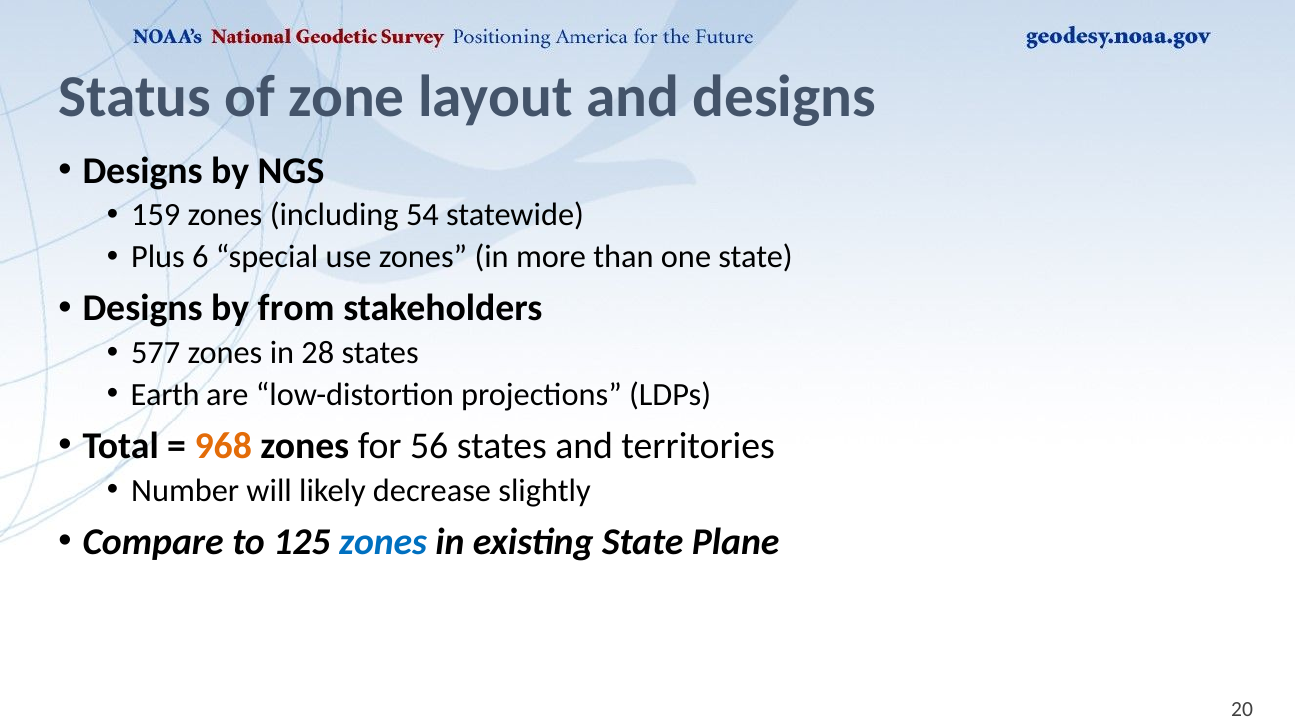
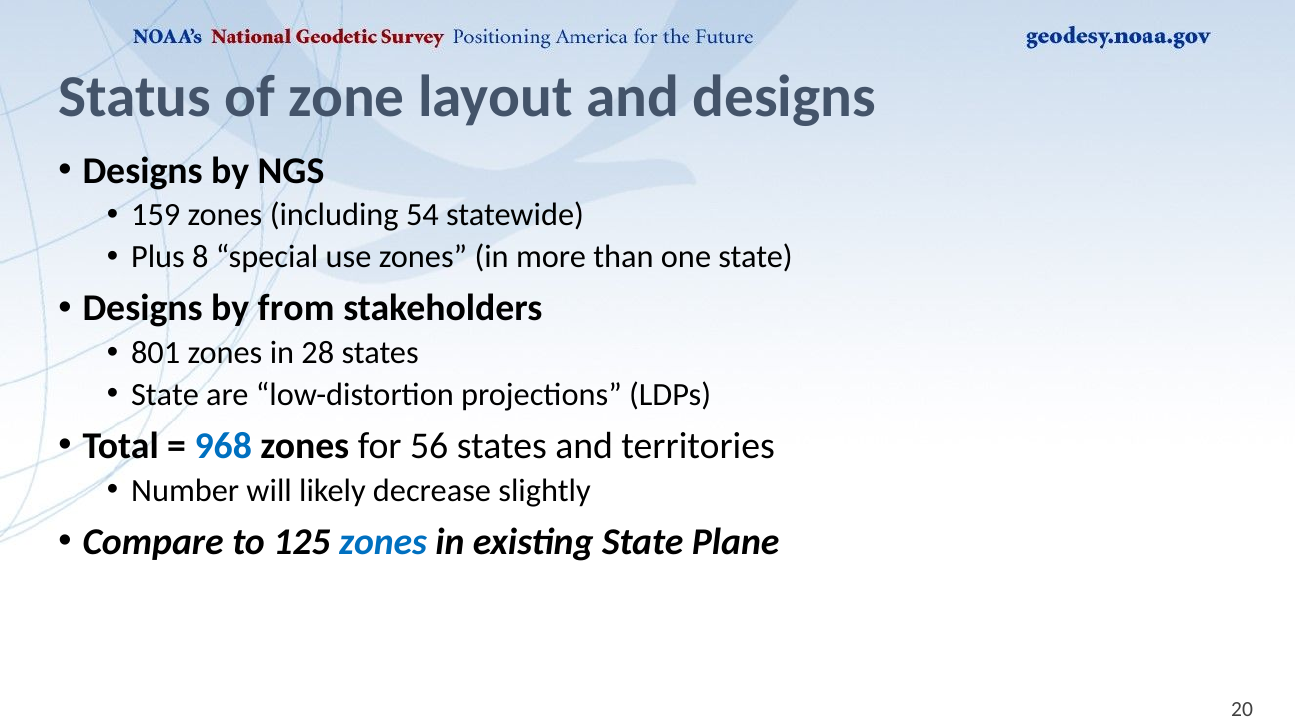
6: 6 -> 8
577: 577 -> 801
Earth at (165, 395): Earth -> State
968 colour: orange -> blue
